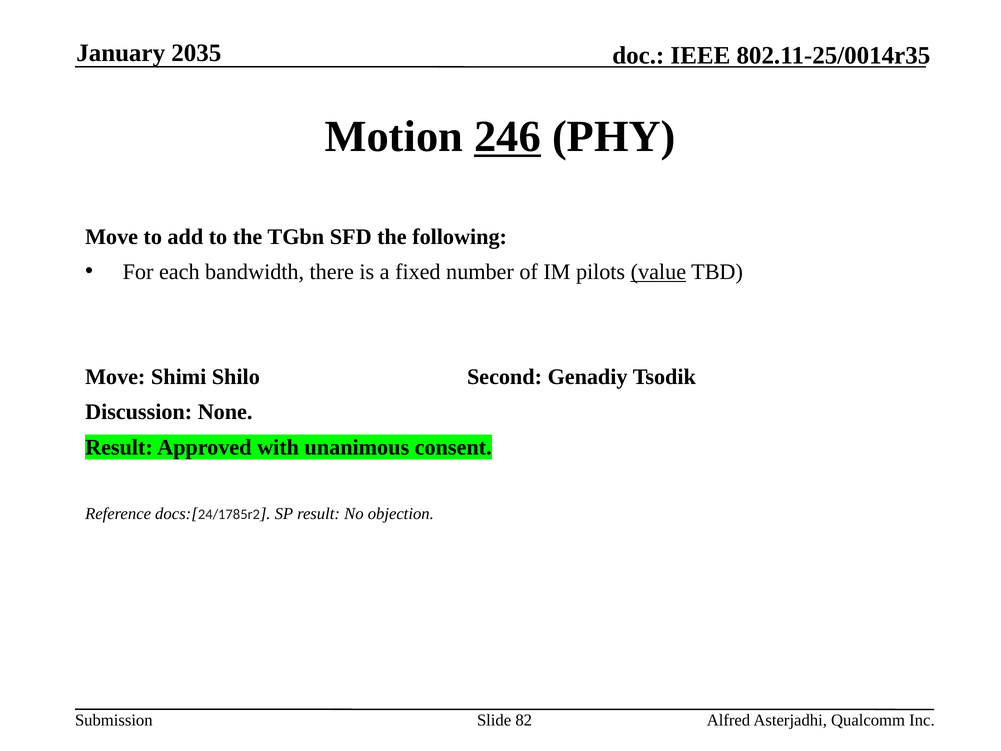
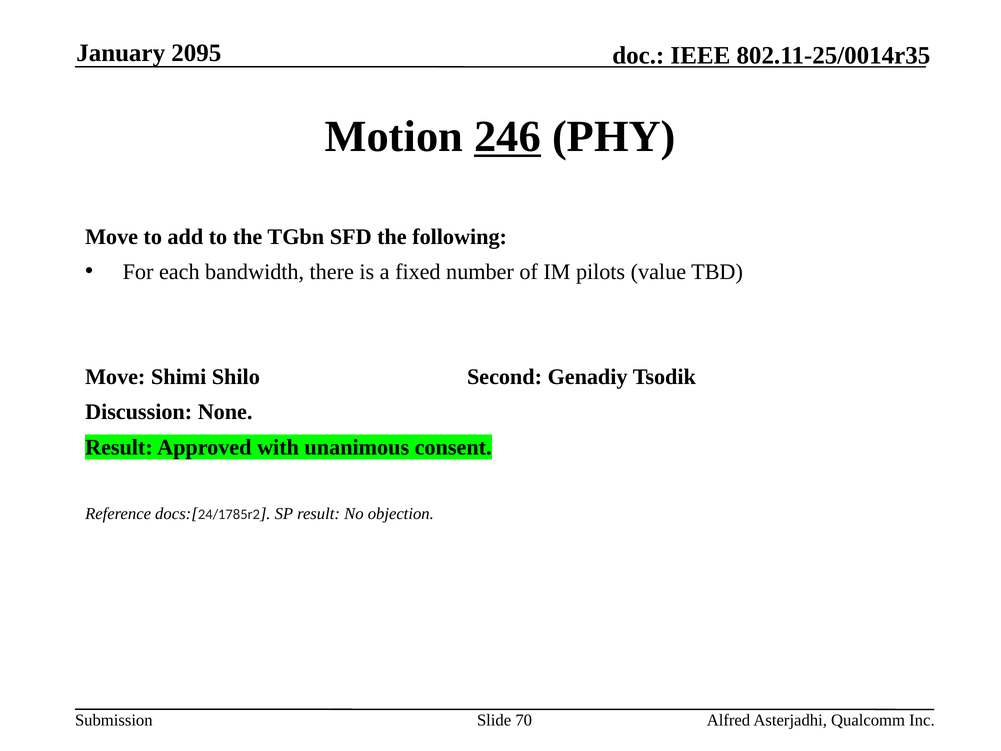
2035: 2035 -> 2095
value underline: present -> none
82: 82 -> 70
